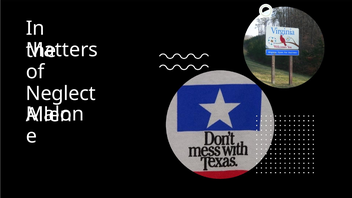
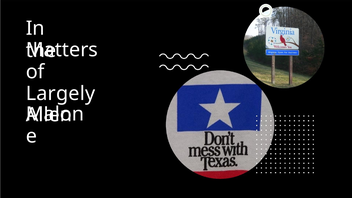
Neglect: Neglect -> Largely
